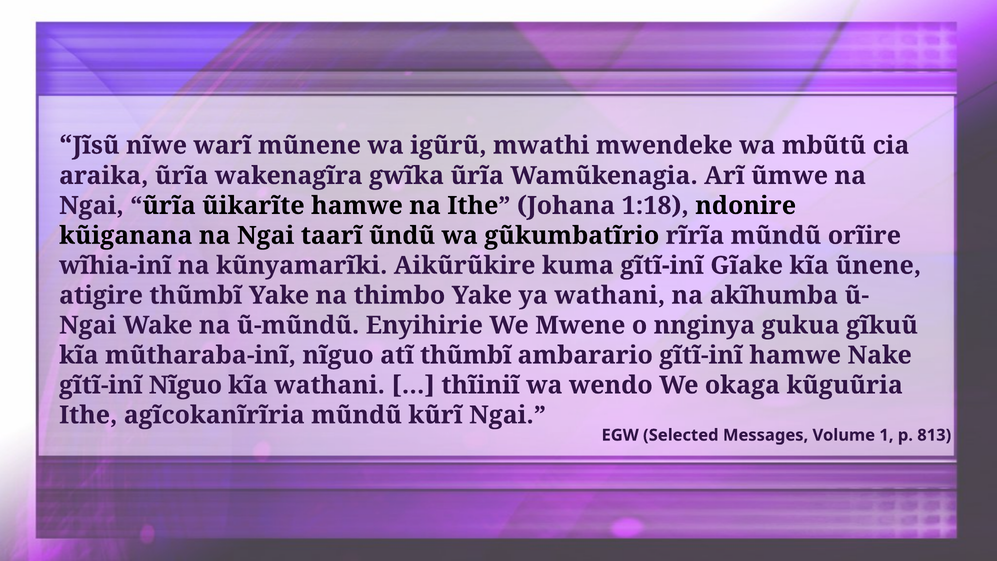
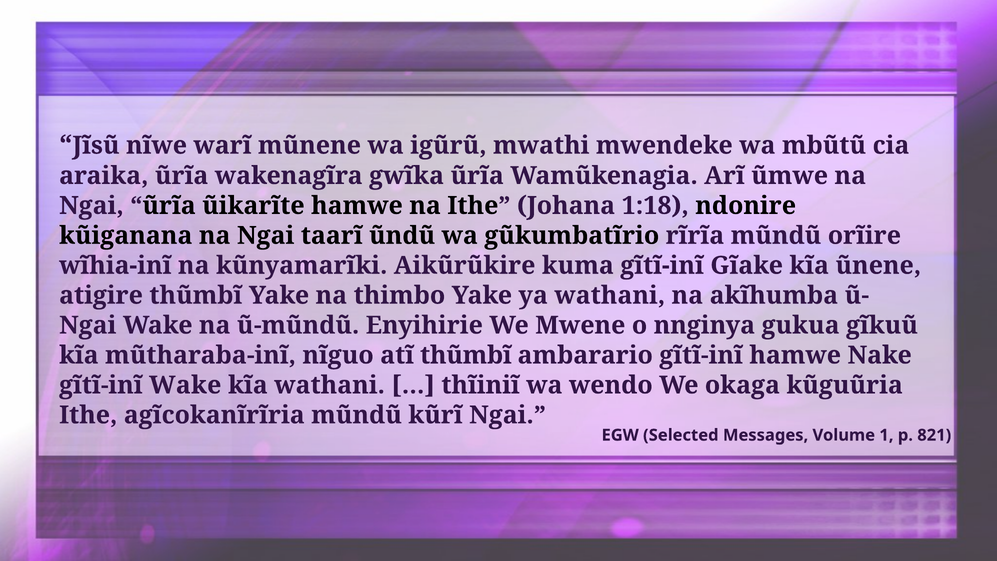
gĩtĩ-inĩ Nĩguo: Nĩguo -> Wake
813: 813 -> 821
